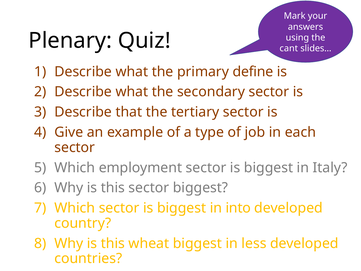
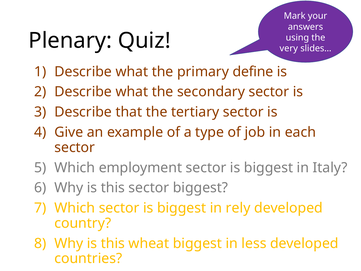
cant: cant -> very
into: into -> rely
